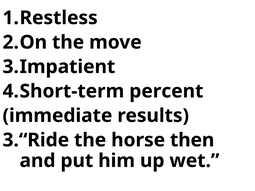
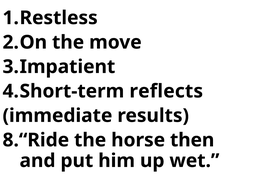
percent: percent -> reflects
3.“Ride: 3.“Ride -> 8.“Ride
